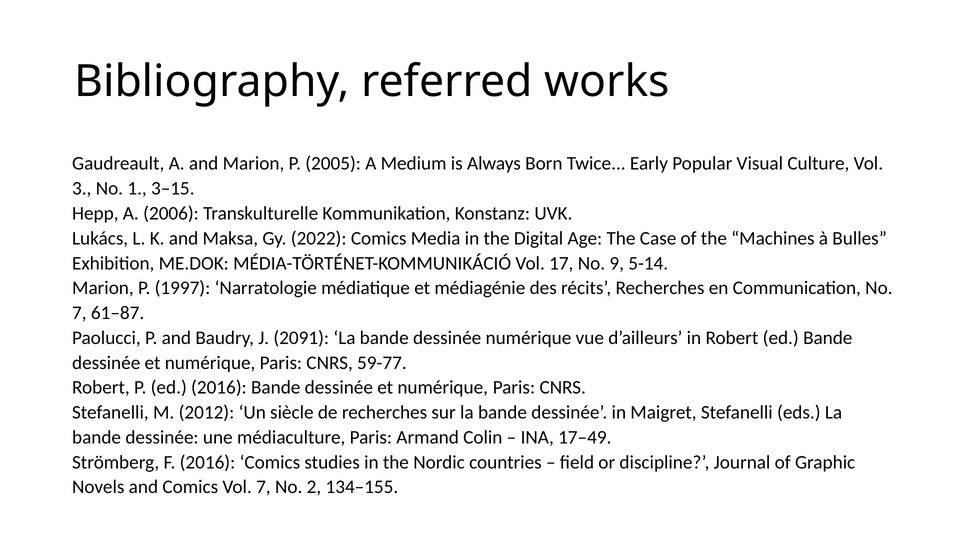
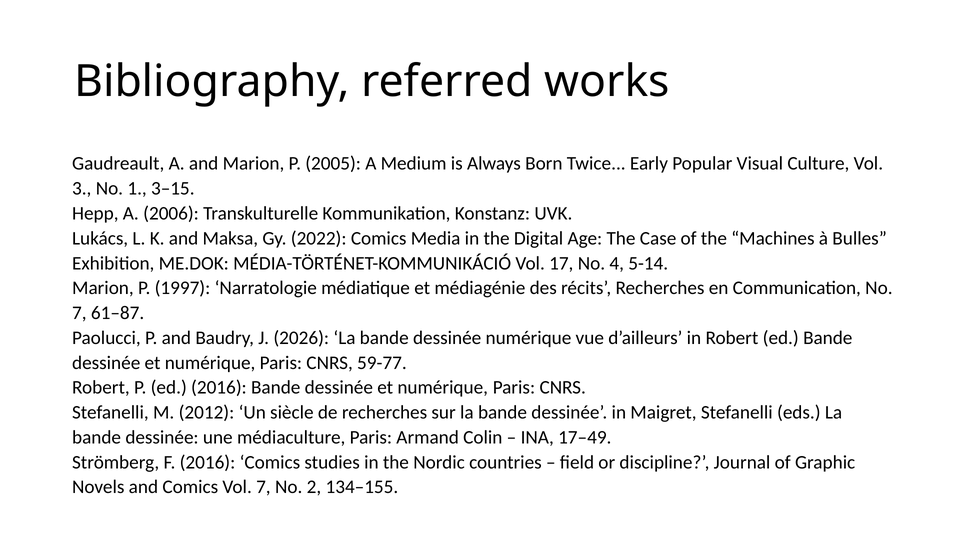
9: 9 -> 4
2091: 2091 -> 2026
